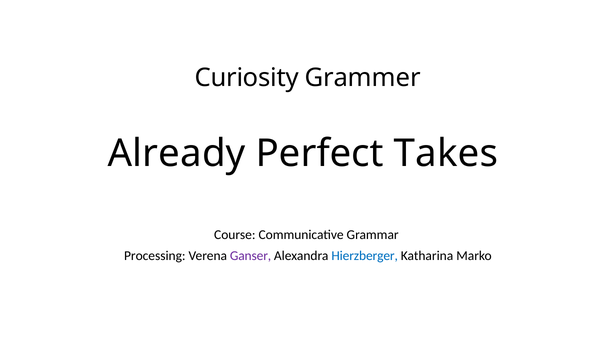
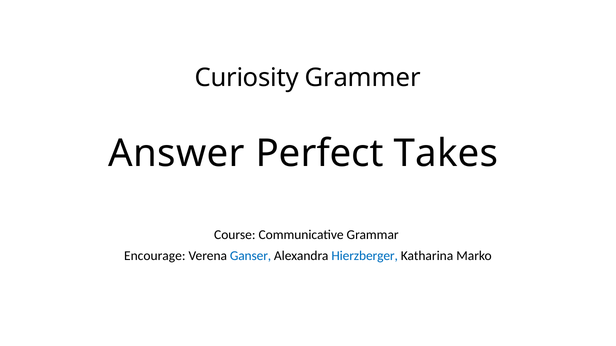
Already: Already -> Answer
Processing: Processing -> Encourage
Ganser colour: purple -> blue
